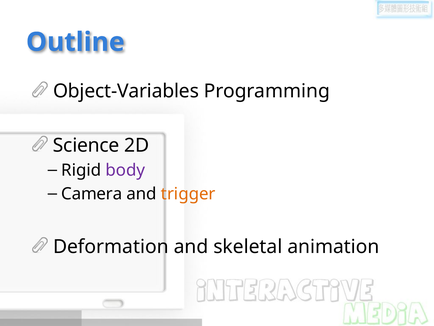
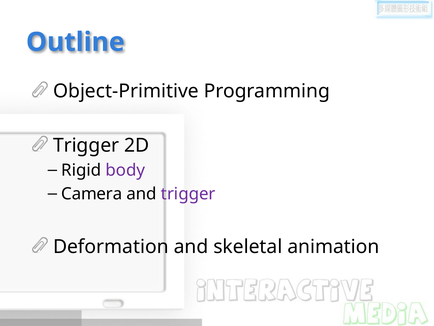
Object-Variables: Object-Variables -> Object-Primitive
Science at (86, 145): Science -> Trigger
trigger at (188, 194) colour: orange -> purple
